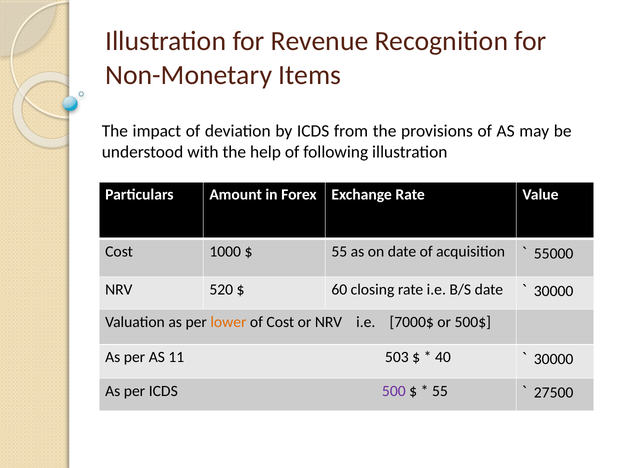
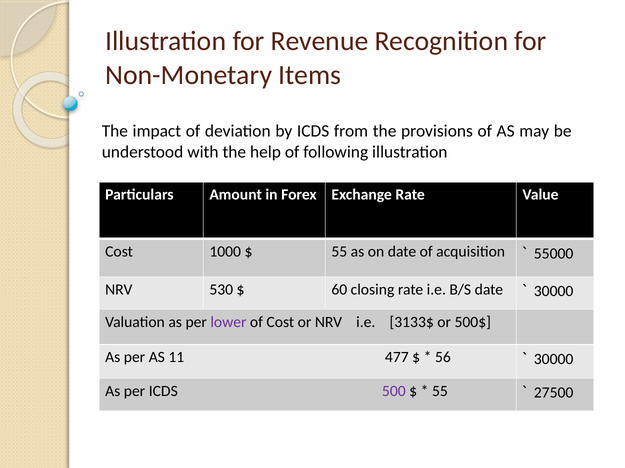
520: 520 -> 530
lower colour: orange -> purple
7000$: 7000$ -> 3133$
503: 503 -> 477
40: 40 -> 56
